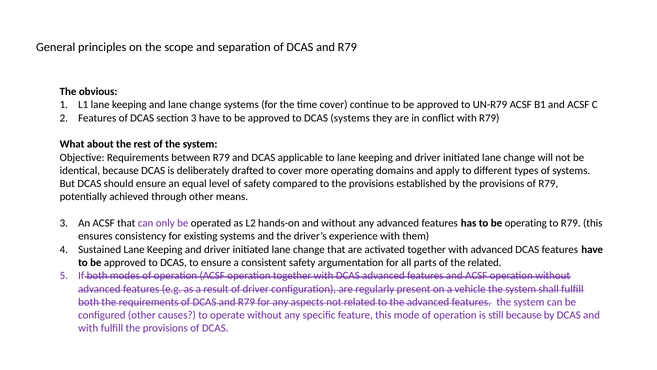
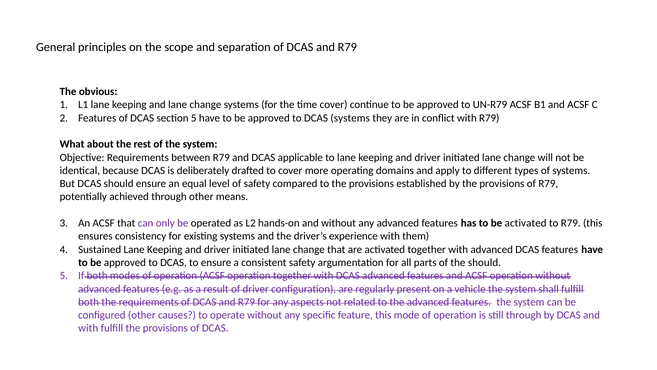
section 3: 3 -> 5
be operating: operating -> activated
the related: related -> should
still because: because -> through
